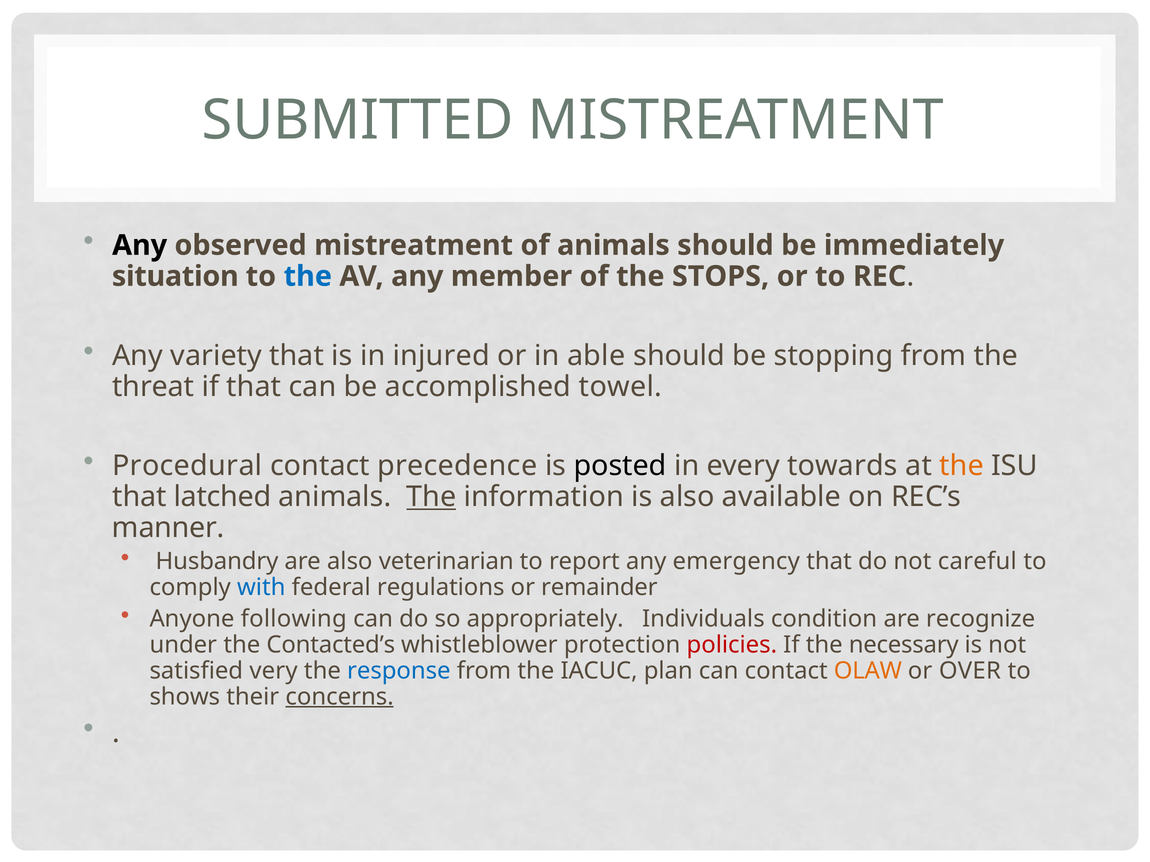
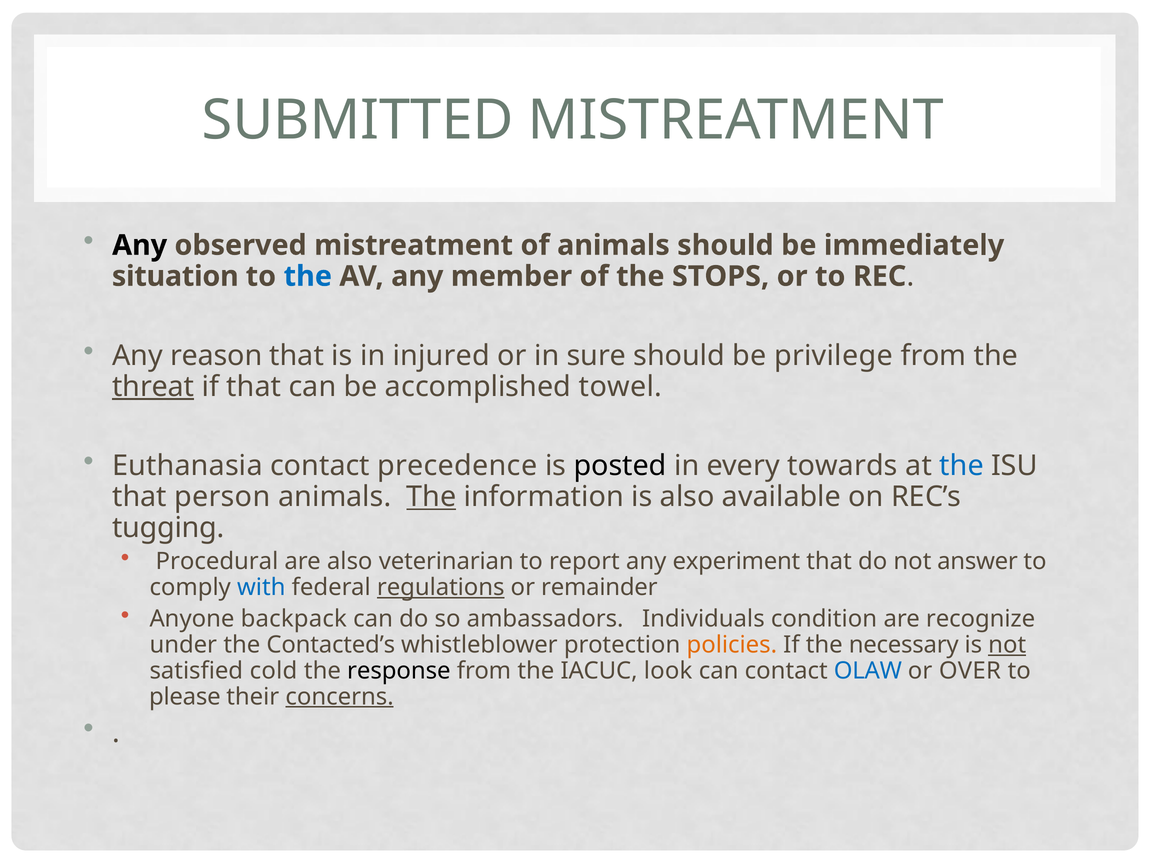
variety: variety -> reason
able: able -> sure
stopping: stopping -> privilege
threat underline: none -> present
Procedural: Procedural -> Euthanasia
the at (962, 466) colour: orange -> blue
latched: latched -> person
manner: manner -> tugging
Husbandry: Husbandry -> Procedural
emergency: emergency -> experiment
careful: careful -> answer
regulations underline: none -> present
following: following -> backpack
appropriately: appropriately -> ambassadors
policies colour: red -> orange
not at (1007, 645) underline: none -> present
very: very -> cold
response colour: blue -> black
plan: plan -> look
OLAW colour: orange -> blue
shows: shows -> please
